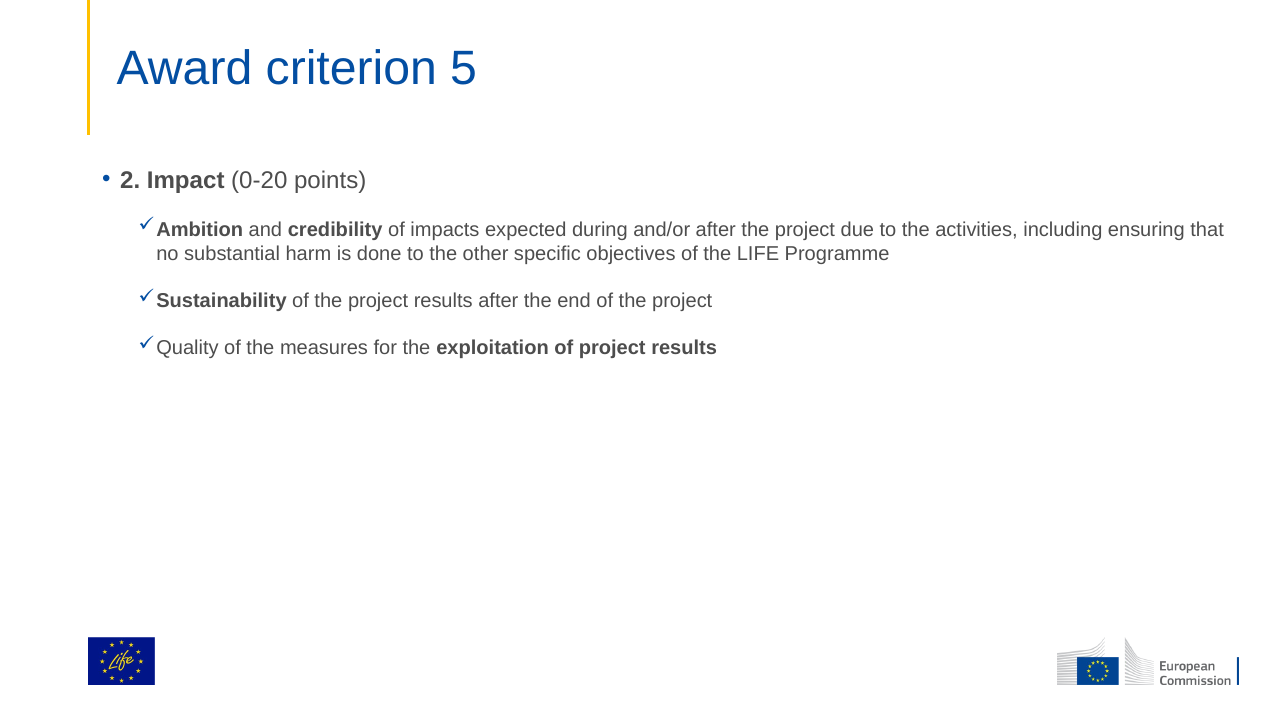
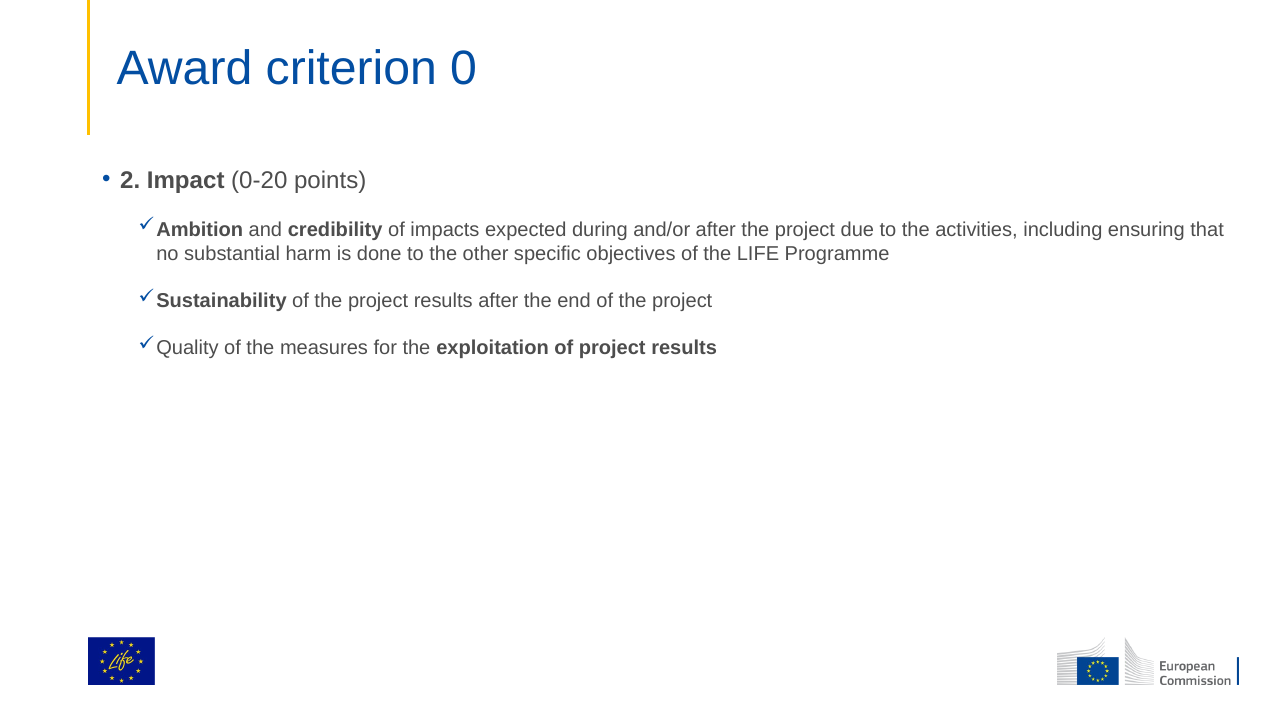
5: 5 -> 0
